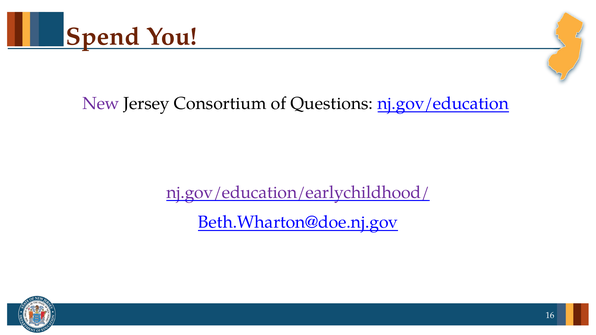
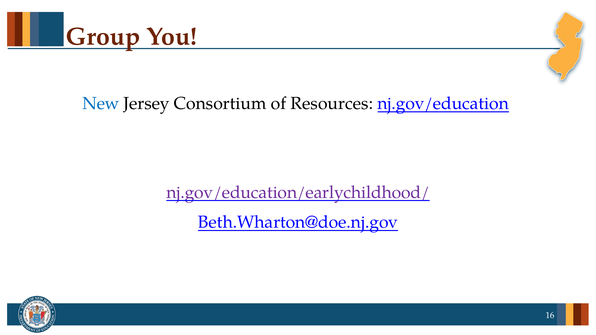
Spend: Spend -> Group
New colour: purple -> blue
Questions: Questions -> Resources
